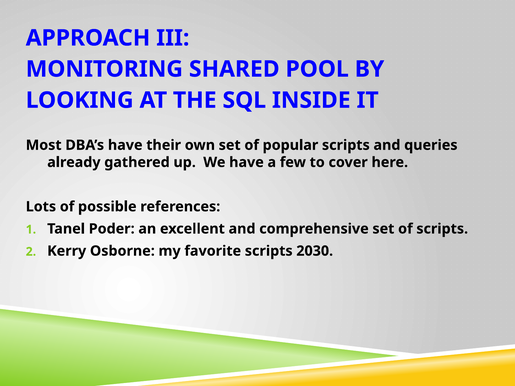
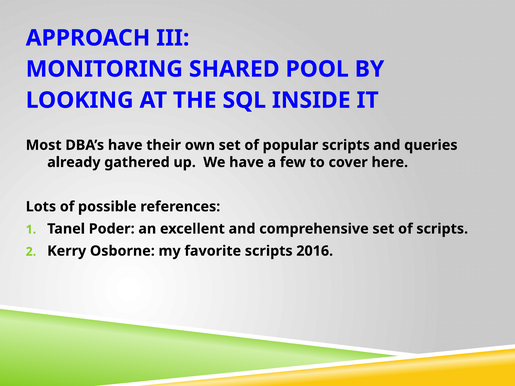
2030: 2030 -> 2016
